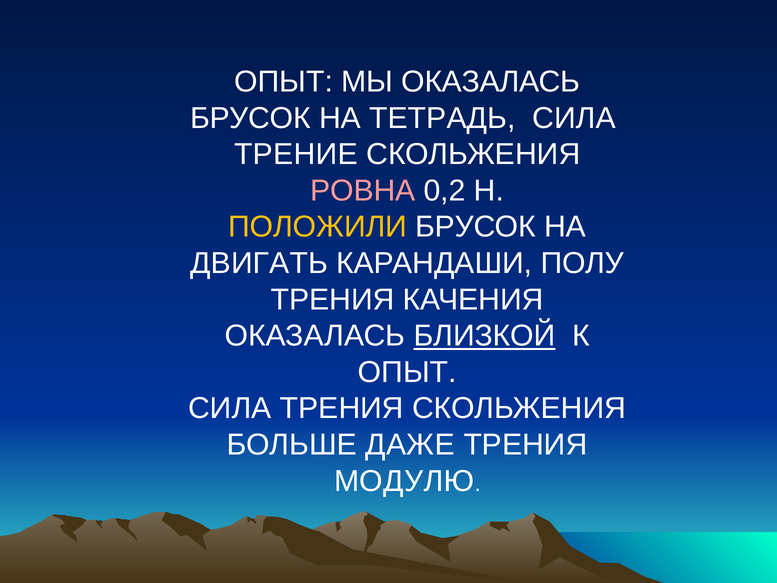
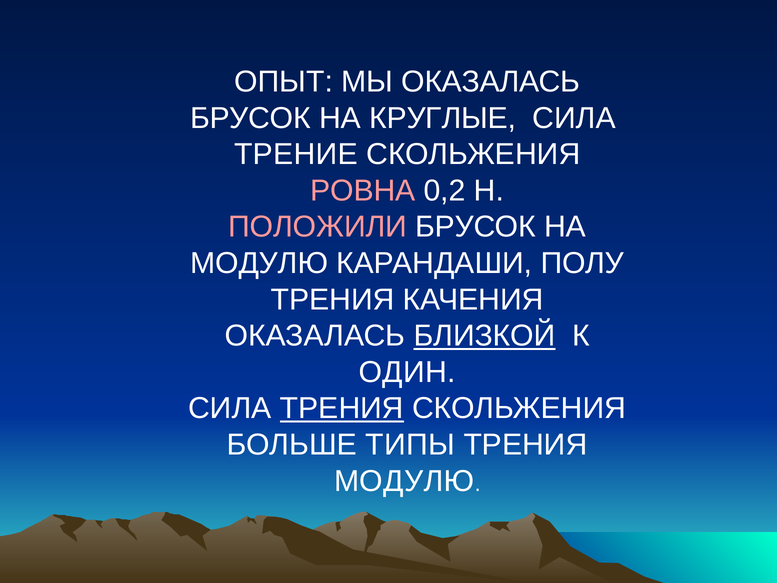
ТЕТРАДЬ: ТЕТРАДЬ -> КРУГЛЫЕ
ПОЛОЖИЛИ colour: yellow -> pink
ДВИГАТЬ at (259, 263): ДВИГАТЬ -> МОДУЛЮ
ОПЫТ at (407, 372): ОПЫТ -> ОДИН
ТРЕНИЯ at (342, 408) underline: none -> present
ДАЖЕ: ДАЖЕ -> ТИПЫ
